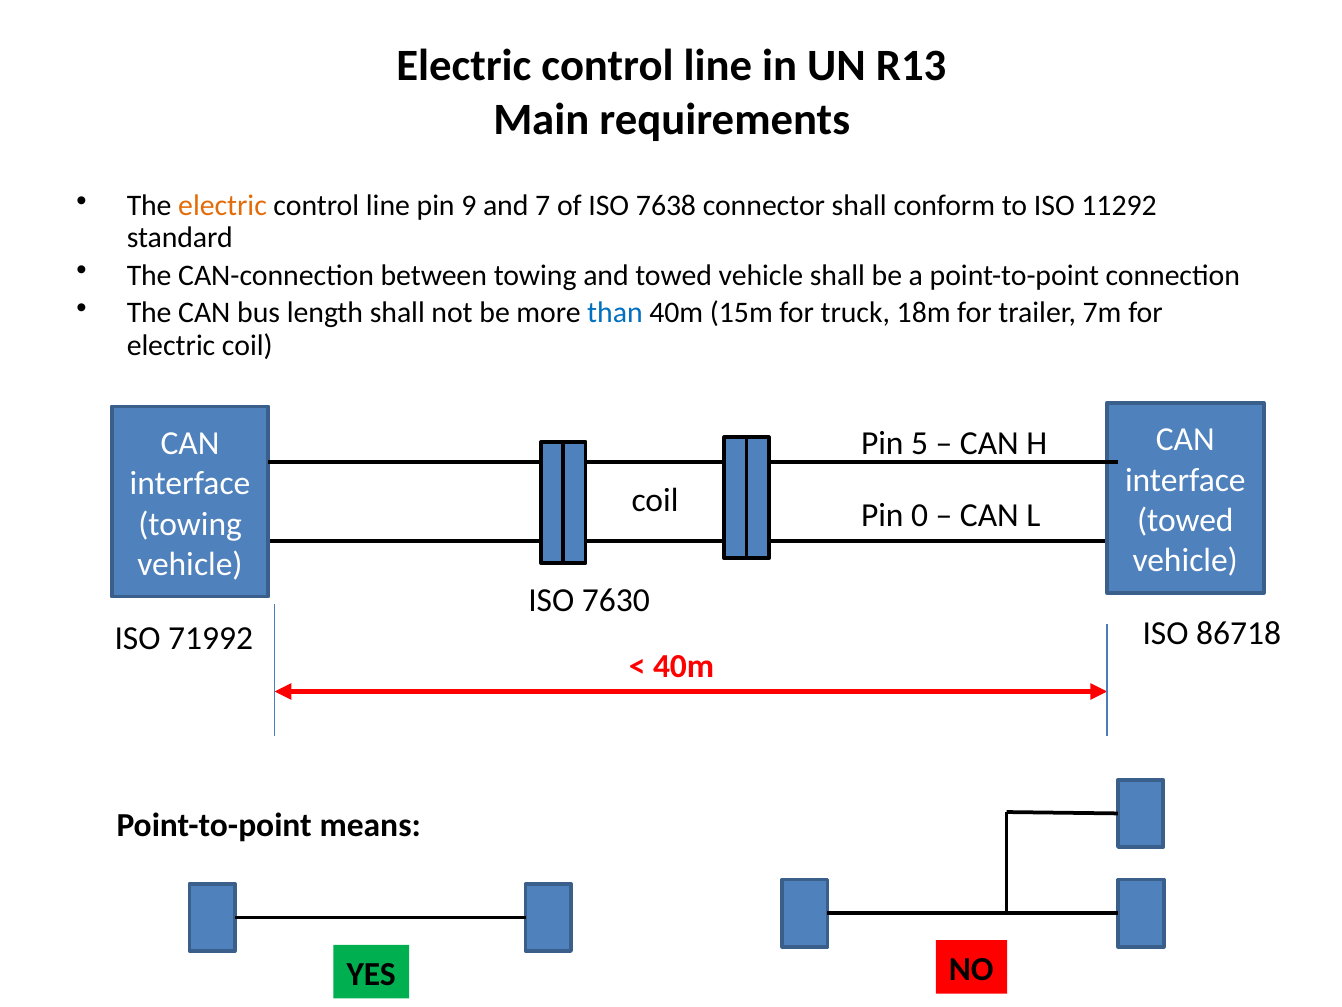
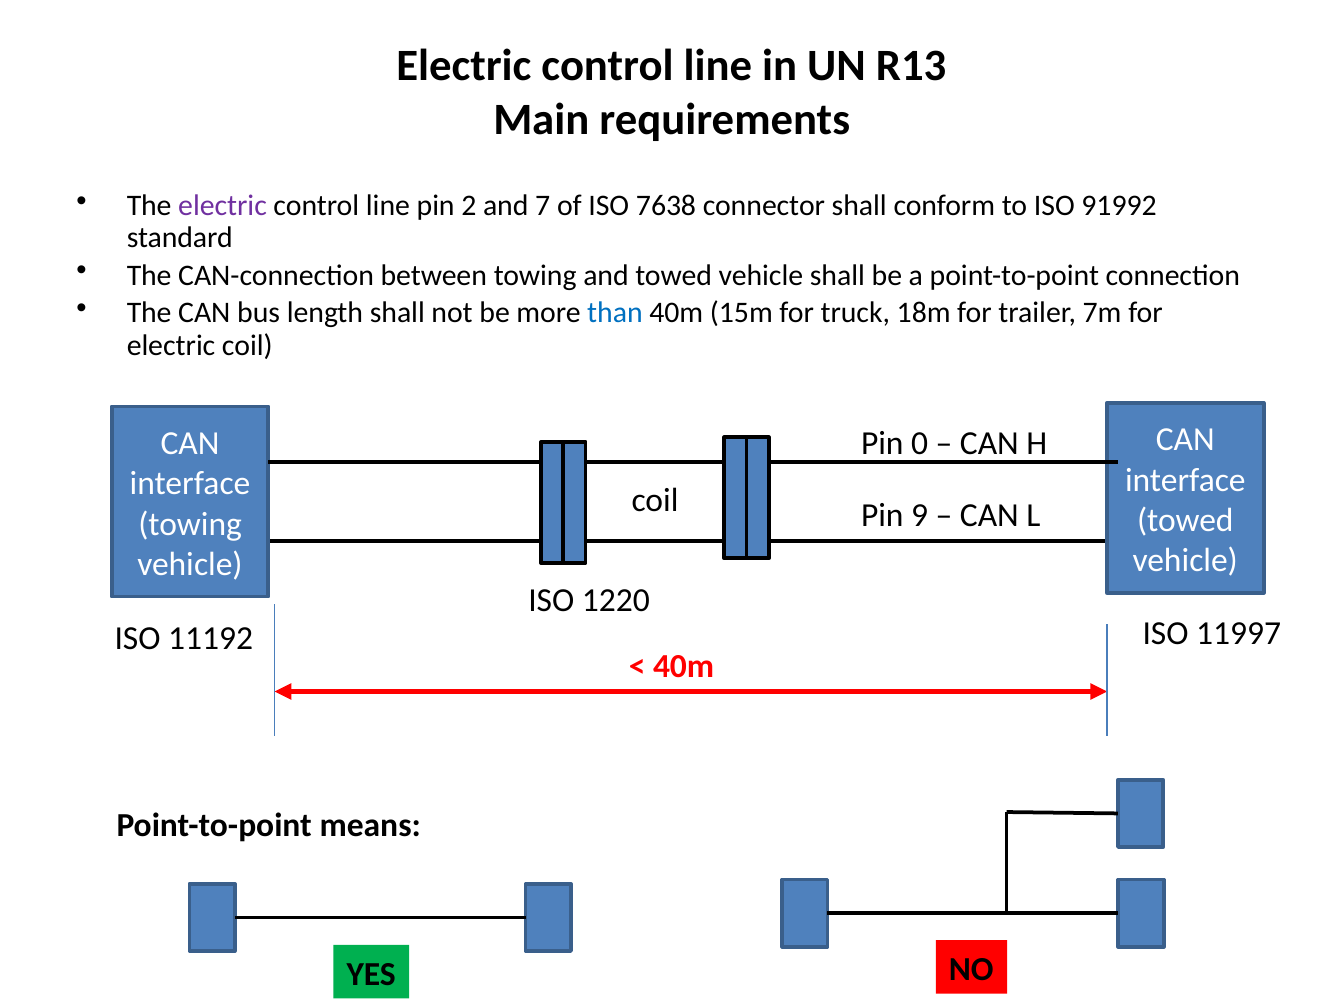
electric at (223, 206) colour: orange -> purple
9: 9 -> 2
11292: 11292 -> 91992
5: 5 -> 0
0: 0 -> 9
7630: 7630 -> 1220
71992: 71992 -> 11192
86718: 86718 -> 11997
